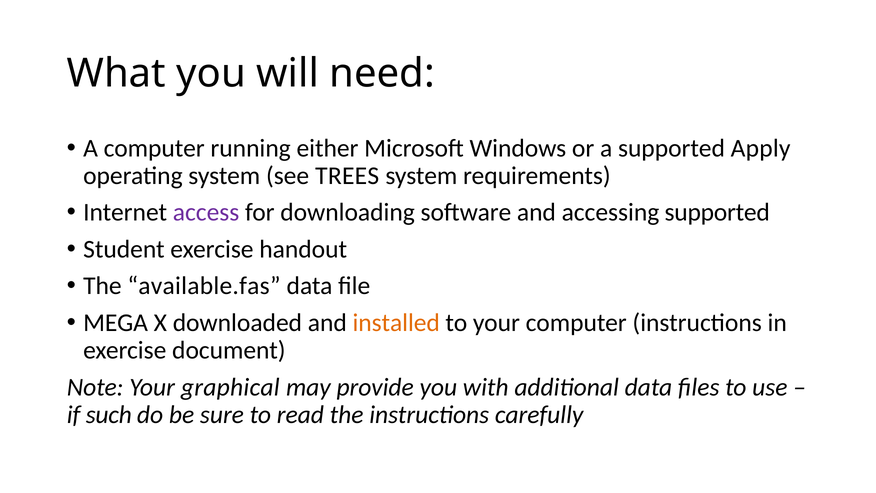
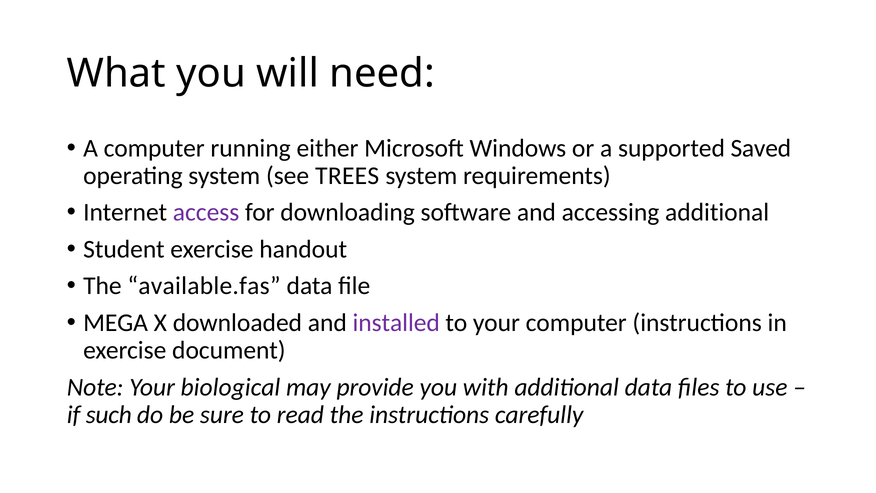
Apply: Apply -> Saved
accessing supported: supported -> additional
installed colour: orange -> purple
graphical: graphical -> biological
